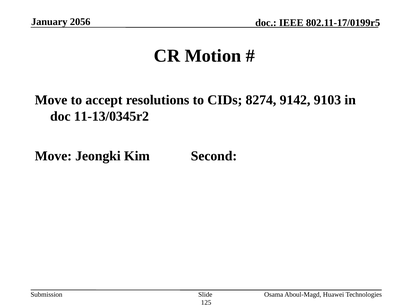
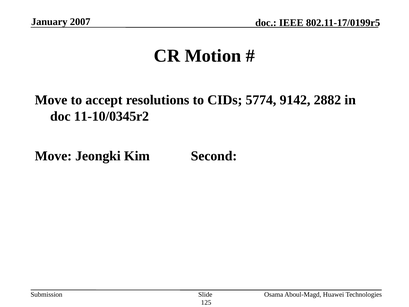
2056: 2056 -> 2007
8274: 8274 -> 5774
9103: 9103 -> 2882
11-13/0345r2: 11-13/0345r2 -> 11-10/0345r2
